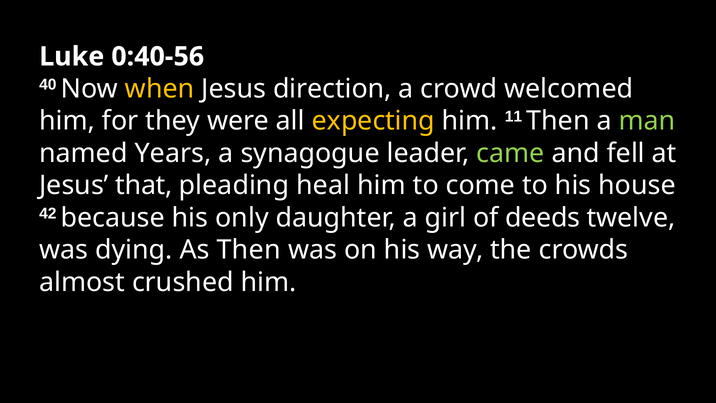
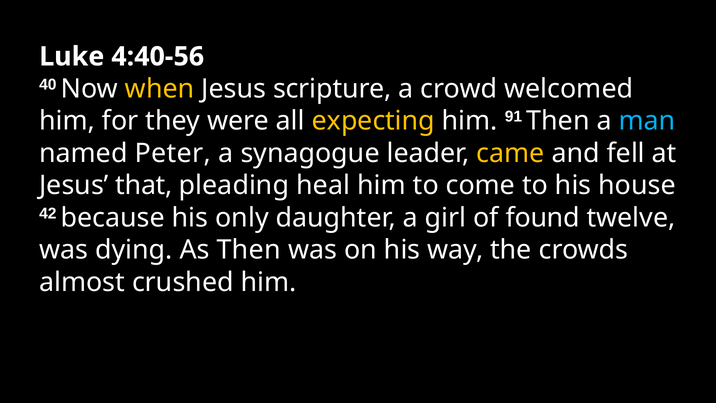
0:40-56: 0:40-56 -> 4:40-56
direction: direction -> scripture
11: 11 -> 91
man colour: light green -> light blue
Years: Years -> Peter
came colour: light green -> yellow
deeds: deeds -> found
